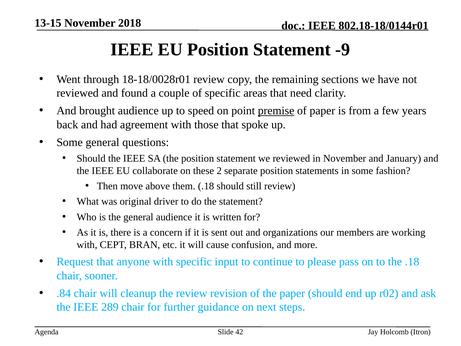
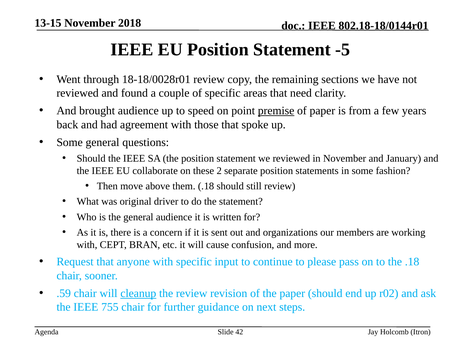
-9: -9 -> -5
.84: .84 -> .59
cleanup underline: none -> present
289: 289 -> 755
